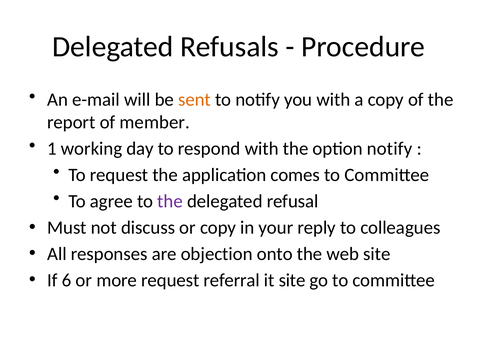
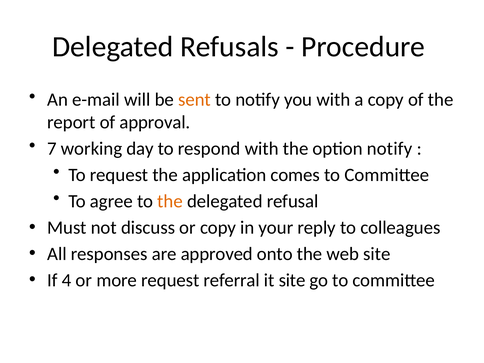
member: member -> approval
1: 1 -> 7
the at (170, 201) colour: purple -> orange
objection: objection -> approved
6: 6 -> 4
